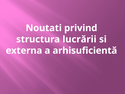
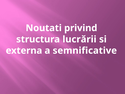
arhisuficientă: arhisuficientă -> semnificative
